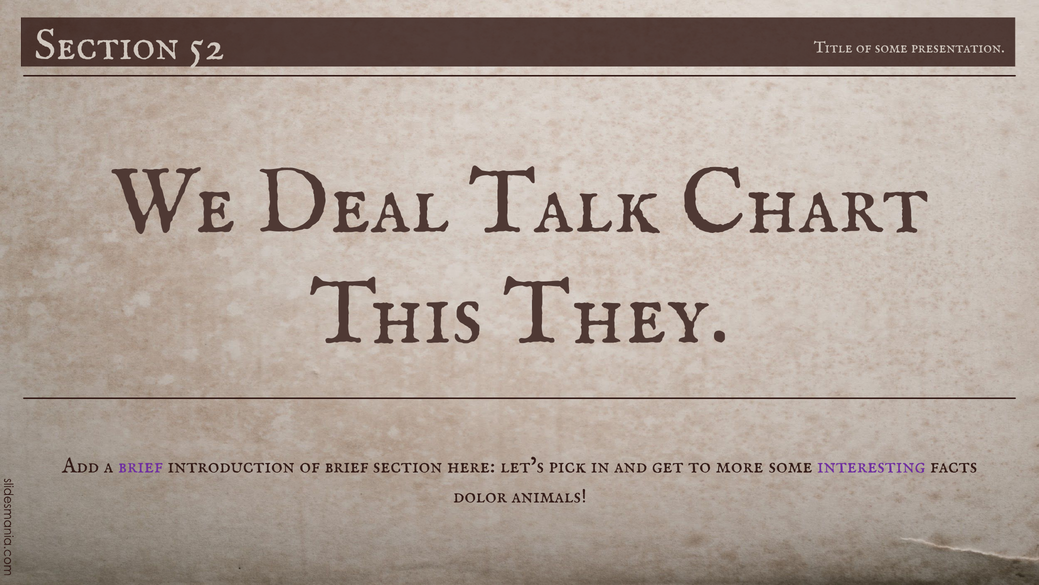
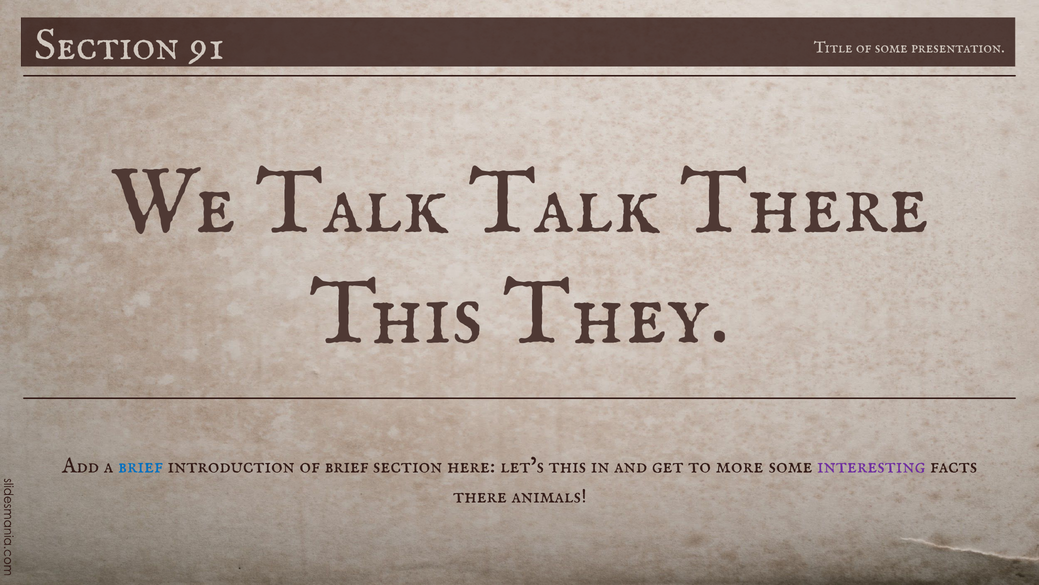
52: 52 -> 91
We Deal: Deal -> Talk
Talk Chart: Chart -> There
brief at (140, 465) colour: purple -> blue
let’s pick: pick -> this
dolor at (480, 495): dolor -> there
